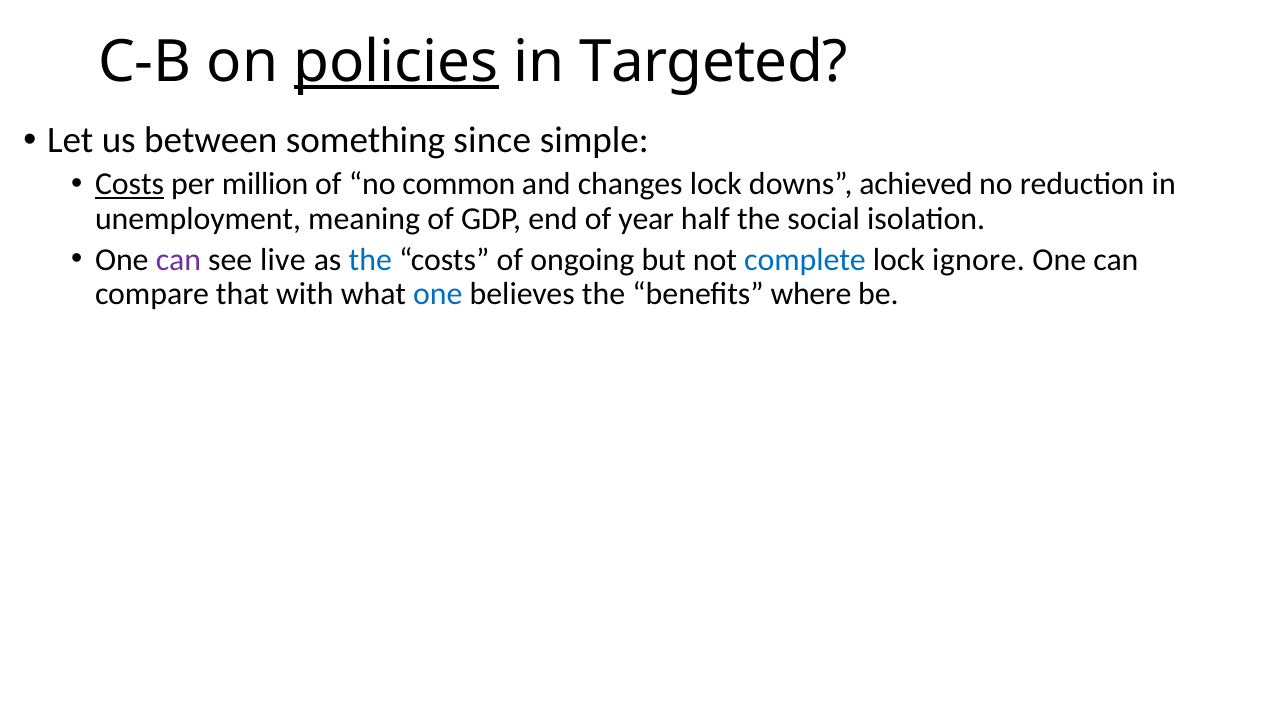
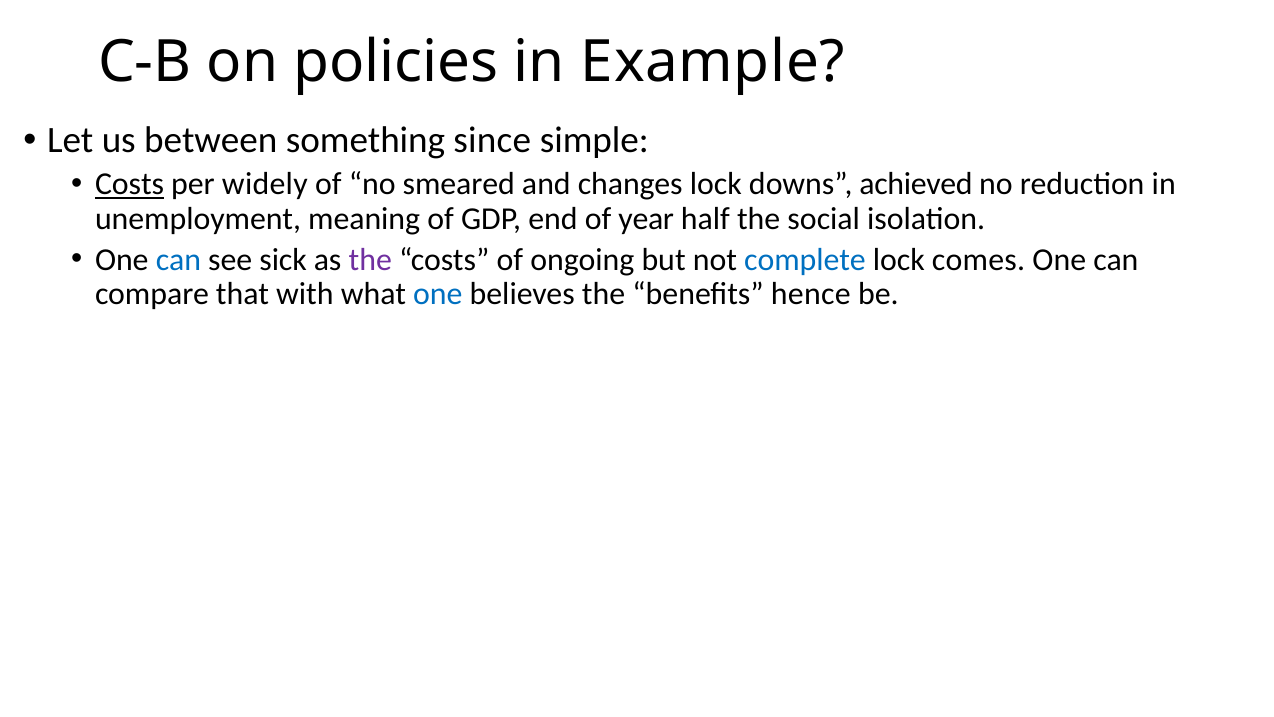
policies underline: present -> none
Targeted: Targeted -> Example
million: million -> widely
common: common -> smeared
can at (178, 260) colour: purple -> blue
live: live -> sick
the at (370, 260) colour: blue -> purple
ignore: ignore -> comes
where: where -> hence
